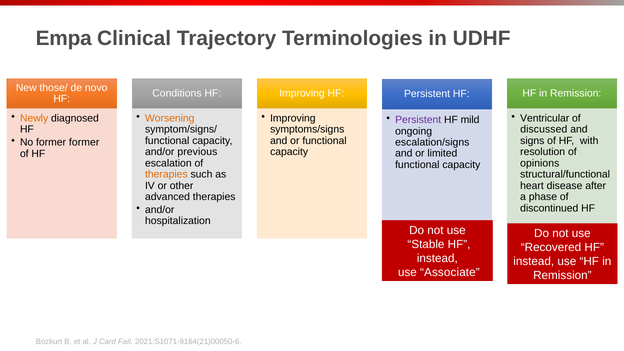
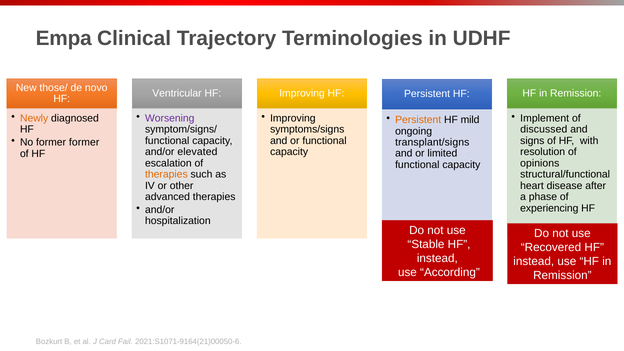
Conditions: Conditions -> Ventricular
Worsening colour: orange -> purple
Ventricular: Ventricular -> Implement
Persistent at (418, 120) colour: purple -> orange
escalation/signs: escalation/signs -> transplant/signs
previous: previous -> elevated
discontinued: discontinued -> experiencing
Associate: Associate -> According
